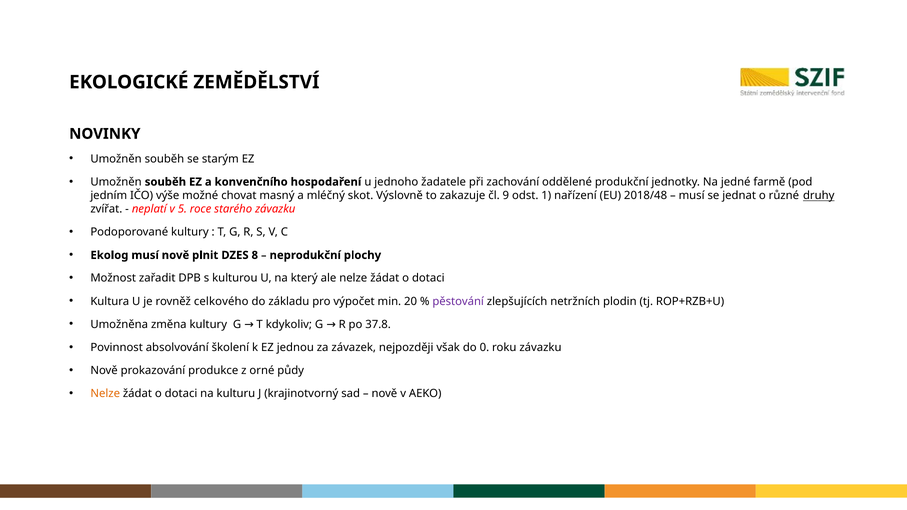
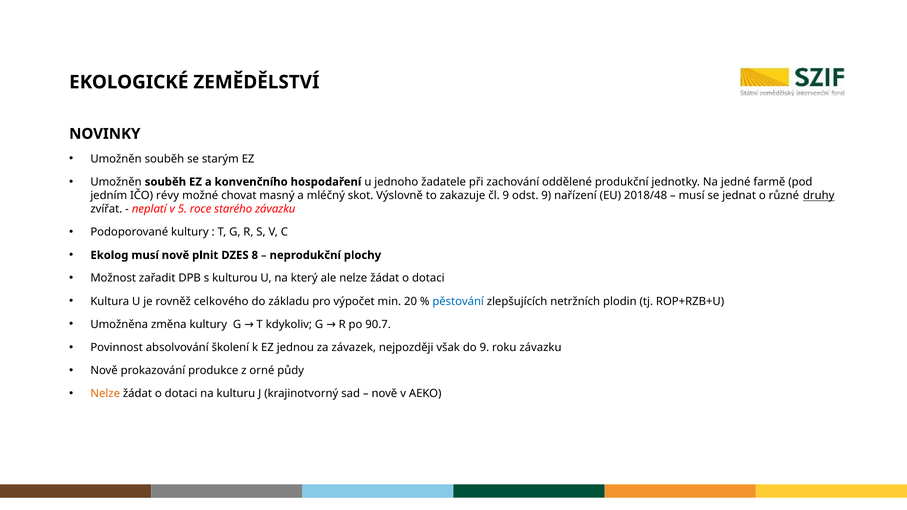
výše: výše -> révy
odst 1: 1 -> 9
pěstování colour: purple -> blue
37.8: 37.8 -> 90.7
do 0: 0 -> 9
